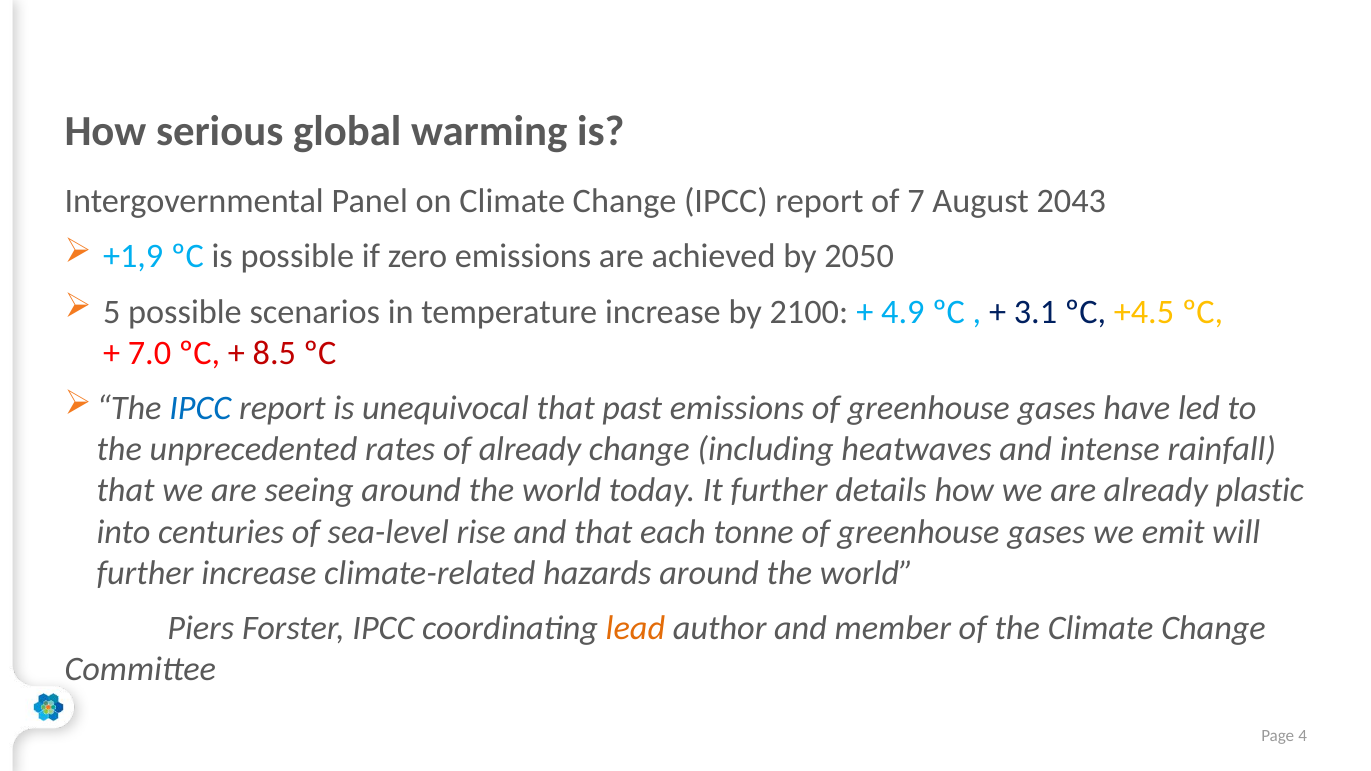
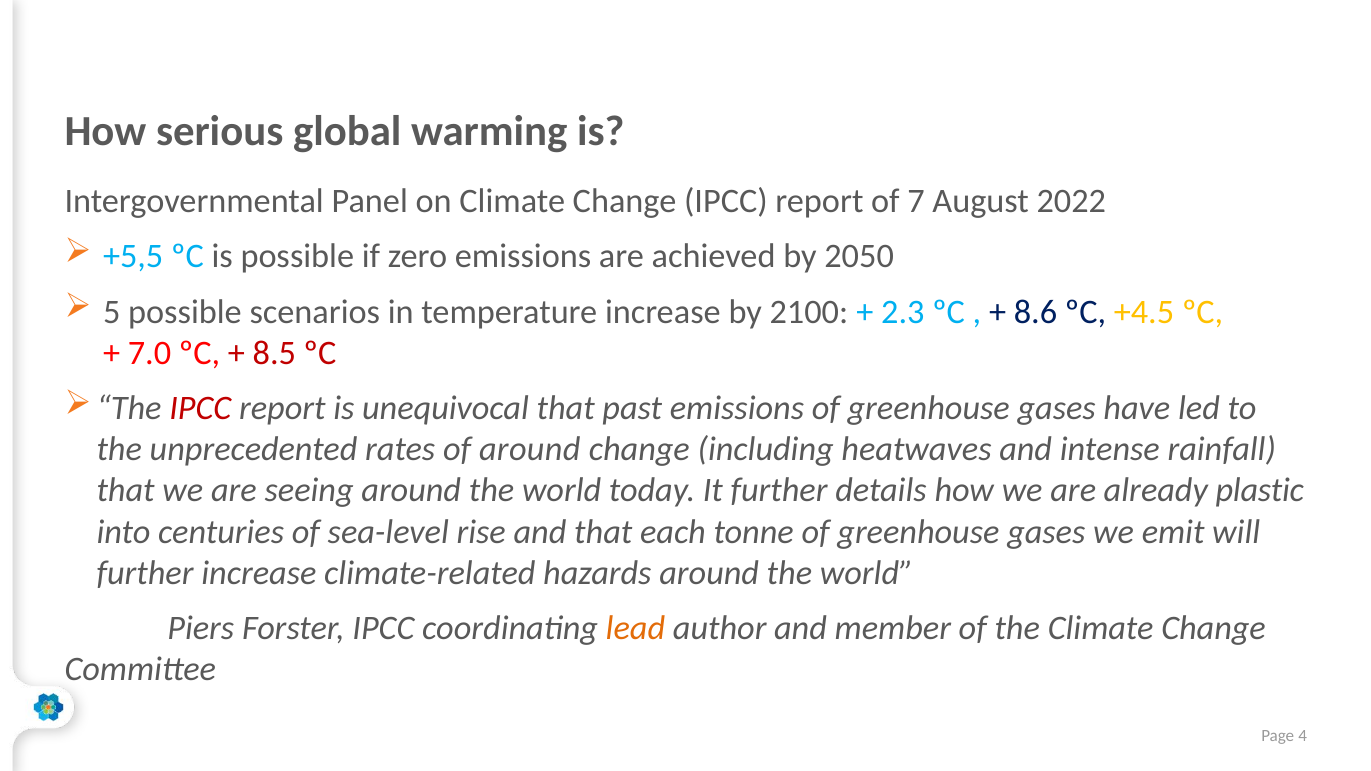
2043: 2043 -> 2022
+1,9: +1,9 -> +5,5
4.9: 4.9 -> 2.3
3.1: 3.1 -> 8.6
IPCC at (200, 408) colour: blue -> red
of already: already -> around
